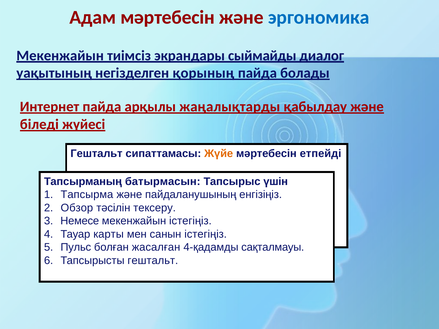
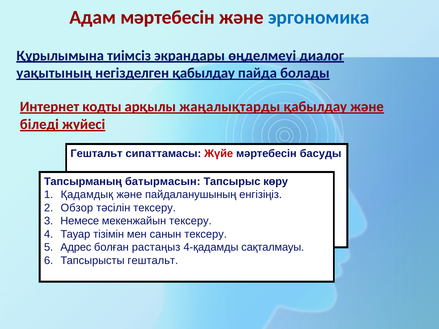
Мекенжайын at (60, 56): Мекенжайын -> Құрылымына
сыймайды: сыймайды -> өңделмеуі
негізделген қорының: қорының -> қабылдау
Интернет пайда: пайда -> кодты
Жүйе colour: orange -> red
етпейді: етпейді -> басуды
үшін: үшін -> көру
Тапсырма: Тапсырма -> Қадамдық
мекенжайын істегіңіз: істегіңіз -> тексеру
карты: карты -> тізімін
санын істегіңіз: істегіңіз -> тексеру
Пульс: Пульс -> Адрес
жасалған: жасалған -> растаңыз
